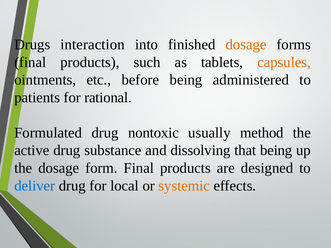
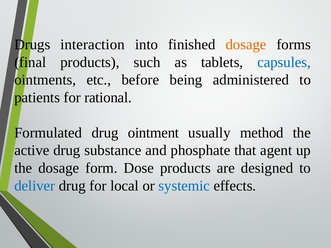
capsules colour: orange -> blue
nontoxic: nontoxic -> ointment
dissolving: dissolving -> phosphate
that being: being -> agent
form Final: Final -> Dose
systemic colour: orange -> blue
